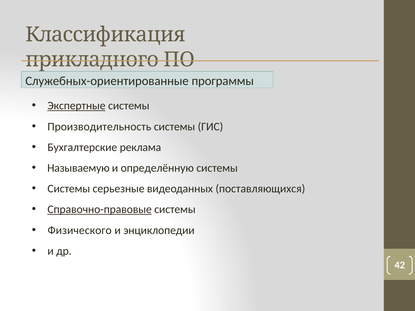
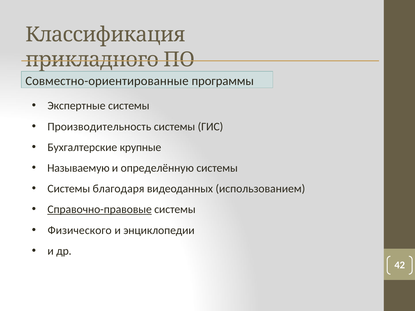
Служебных-ориентированные: Служебных-ориентированные -> Совместно-ориентированные
Экспертные underline: present -> none
реклама: реклама -> крупные
серьезные: серьезные -> благодаря
поставляющихся: поставляющихся -> использованием
